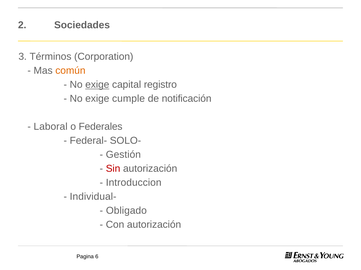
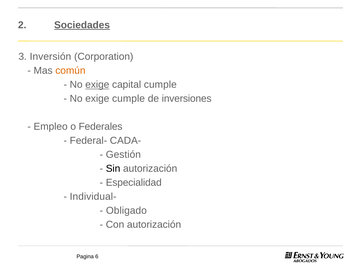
Sociedades underline: none -> present
Términos: Términos -> Inversión
capital registro: registro -> cumple
notificación: notificación -> inversiones
Laboral: Laboral -> Empleo
SOLO-: SOLO- -> CADA-
Sin colour: red -> black
Introduccion: Introduccion -> Especialidad
